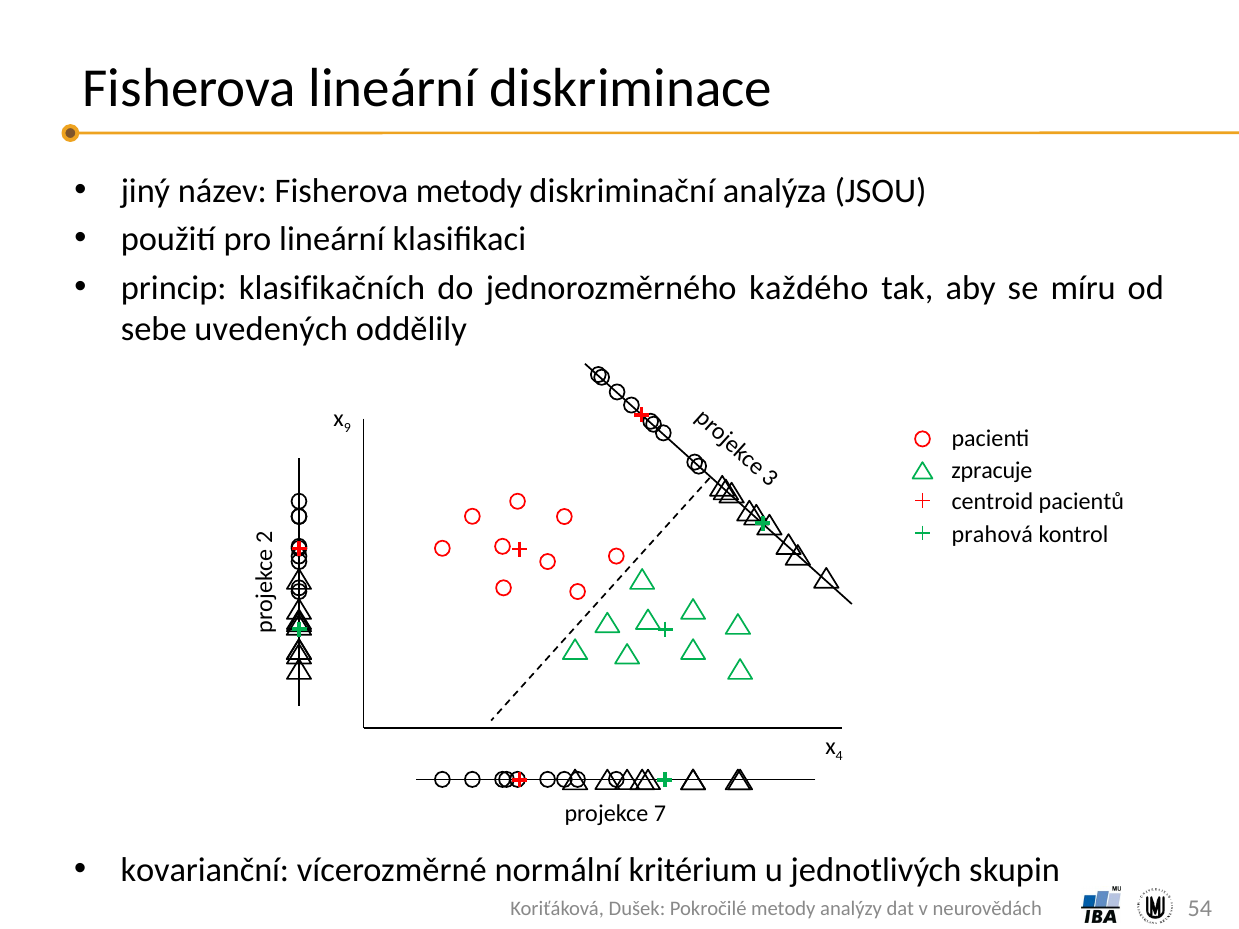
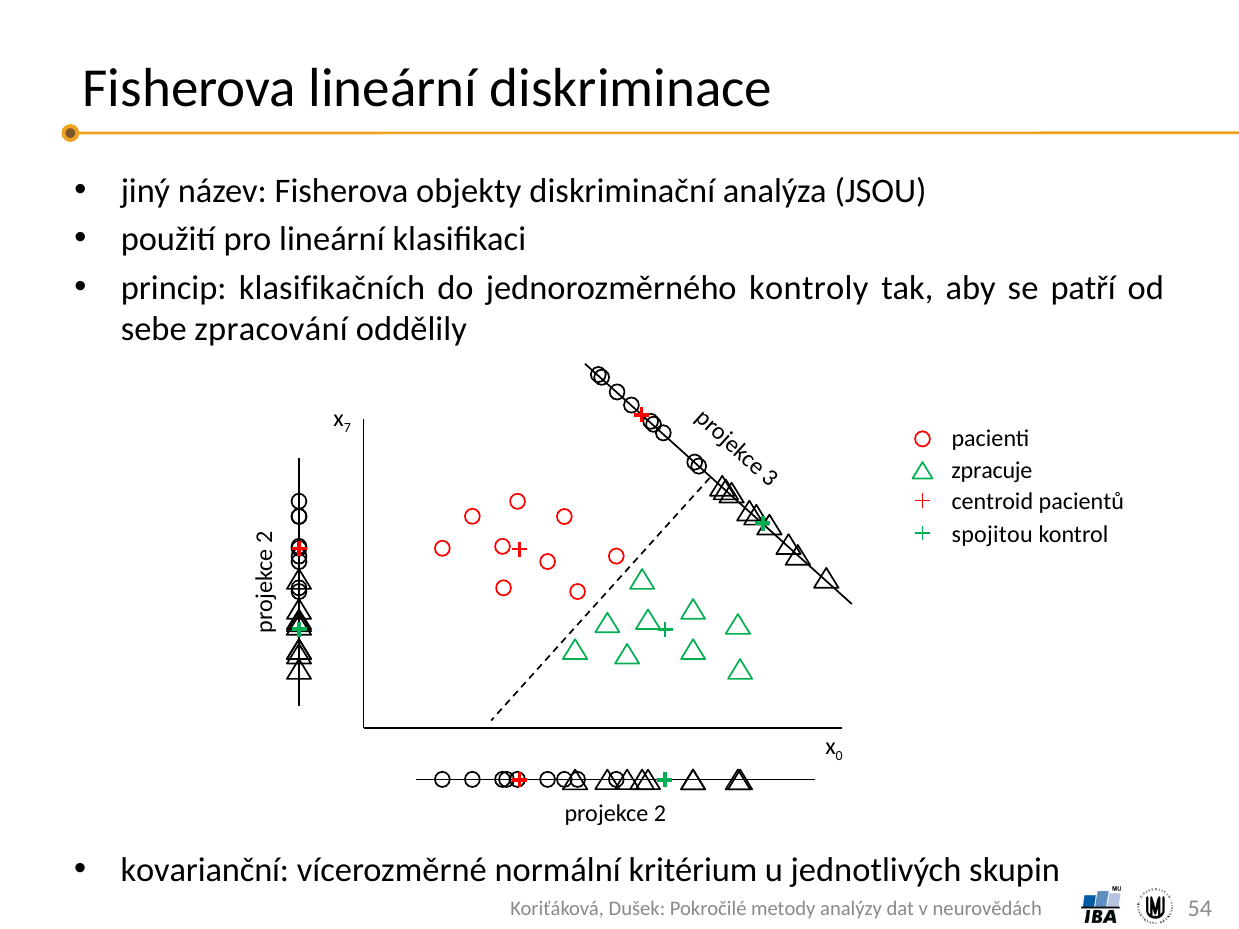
Fisherova metody: metody -> objekty
každého: každého -> kontroly
míru: míru -> patří
uvedených: uvedených -> zpracování
9: 9 -> 7
prahová: prahová -> spojitou
4: 4 -> 0
projekce 7: 7 -> 2
